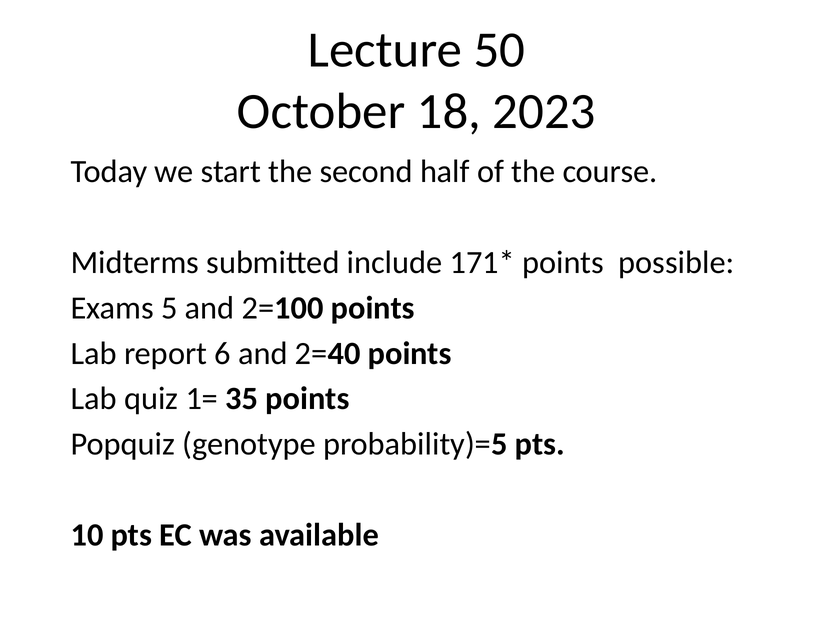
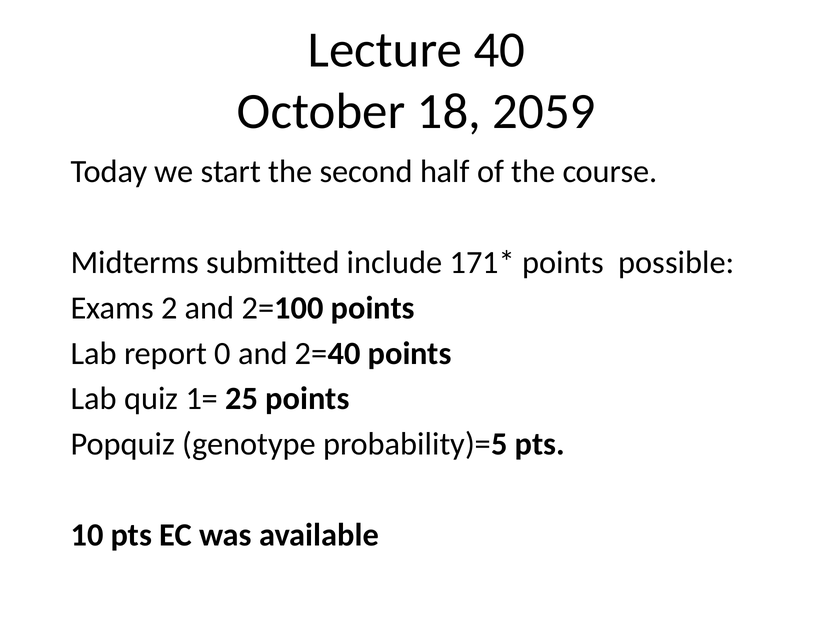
50: 50 -> 40
2023: 2023 -> 2059
5: 5 -> 2
6: 6 -> 0
35: 35 -> 25
